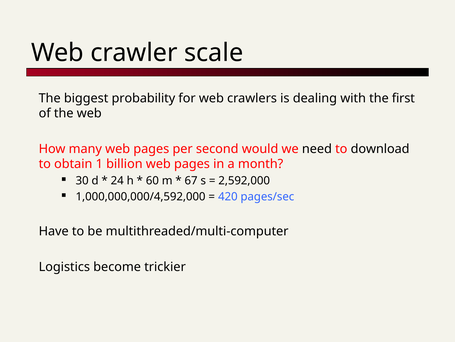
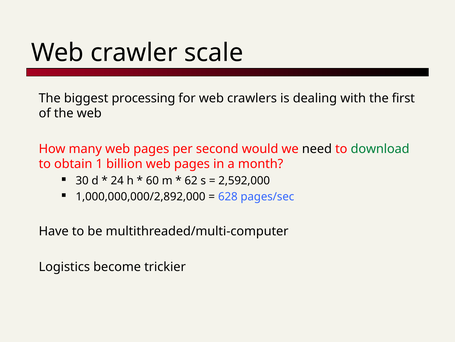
probability: probability -> processing
download colour: black -> green
67: 67 -> 62
1,000,000,000/4,592,000: 1,000,000,000/4,592,000 -> 1,000,000,000/2,892,000
420: 420 -> 628
